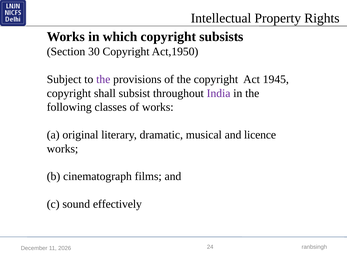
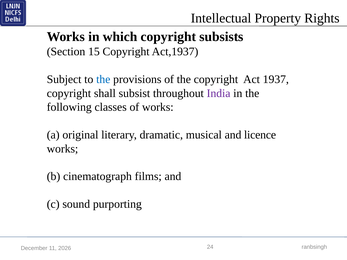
30: 30 -> 15
Act,1950: Act,1950 -> Act,1937
the at (103, 79) colour: purple -> blue
1945: 1945 -> 1937
effectively: effectively -> purporting
